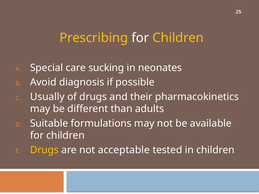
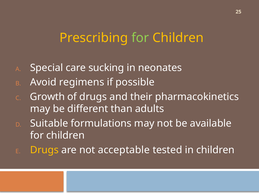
for at (140, 38) colour: white -> light green
diagnosis: diagnosis -> regimens
Usually: Usually -> Growth
